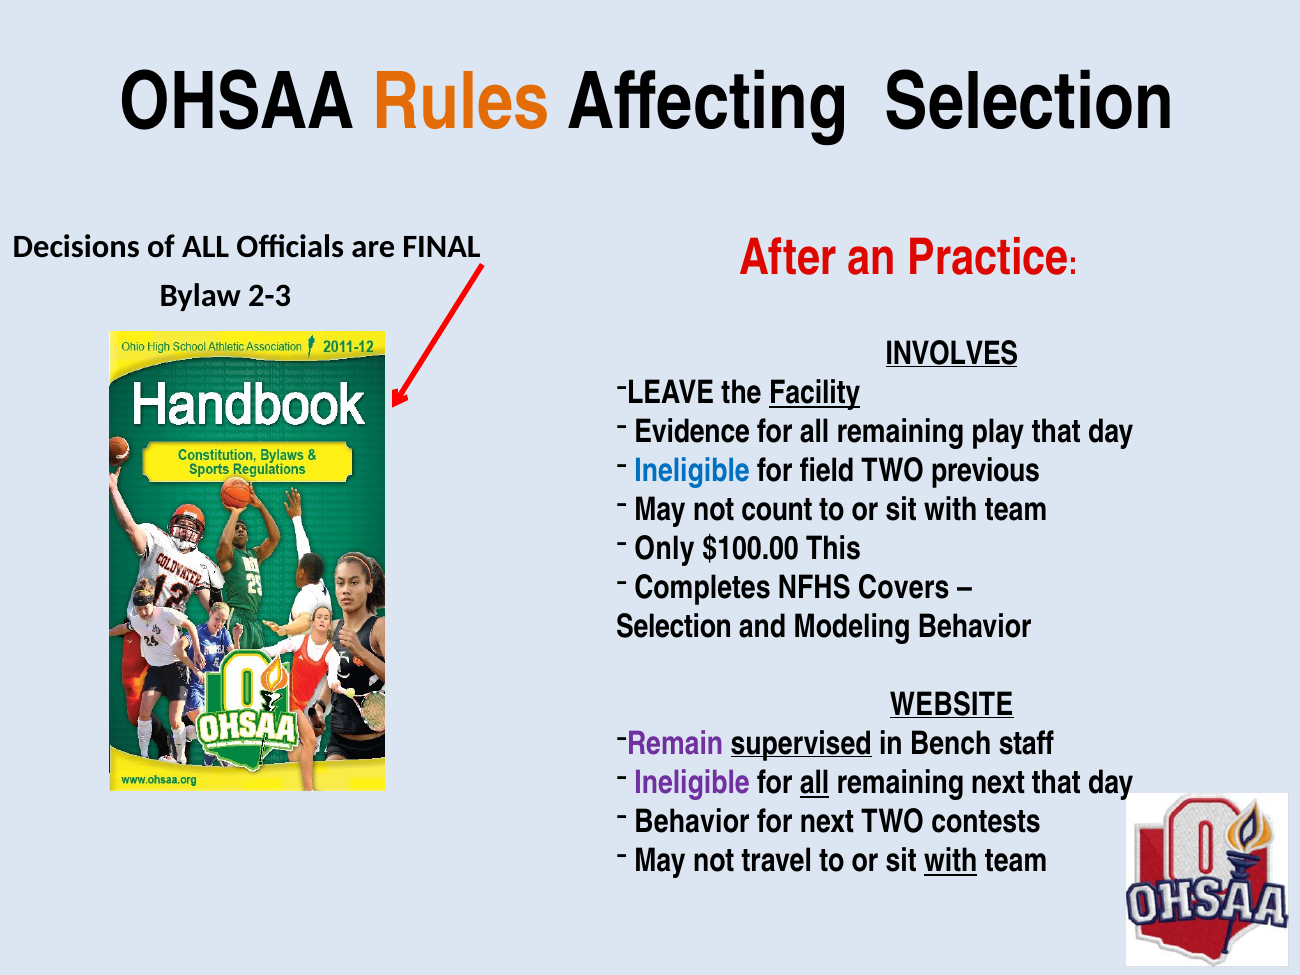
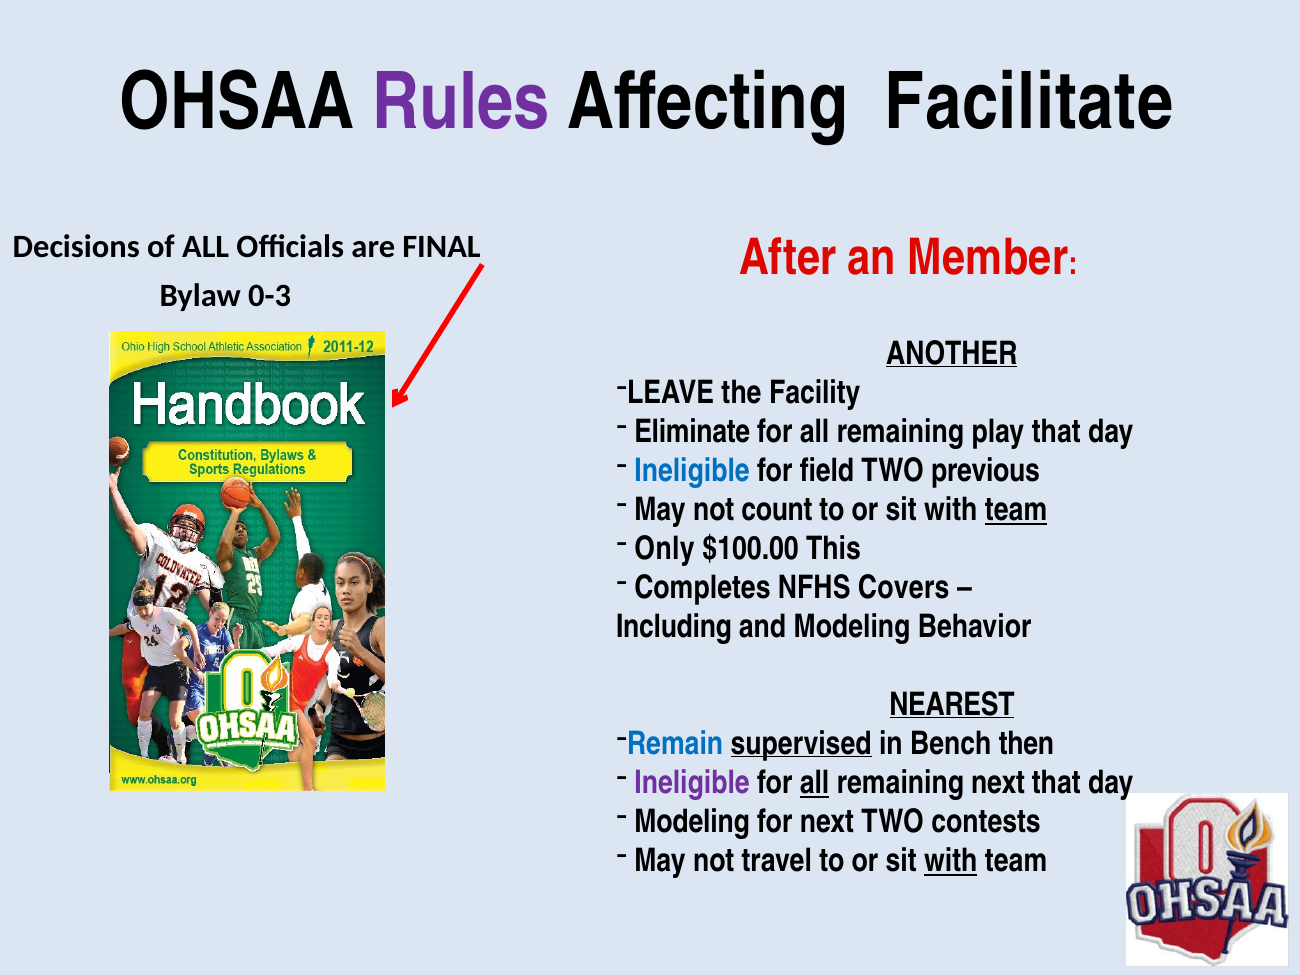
Rules colour: orange -> purple
Affecting Selection: Selection -> Facilitate
Practice: Practice -> Member
2-3: 2-3 -> 0-3
INVOLVES: INVOLVES -> ANOTHER
Facility underline: present -> none
Evidence: Evidence -> Eliminate
team at (1016, 510) underline: none -> present
Selection at (674, 627): Selection -> Including
WEBSITE: WEBSITE -> NEAREST
Remain colour: purple -> blue
staff: staff -> then
Behavior at (692, 822): Behavior -> Modeling
